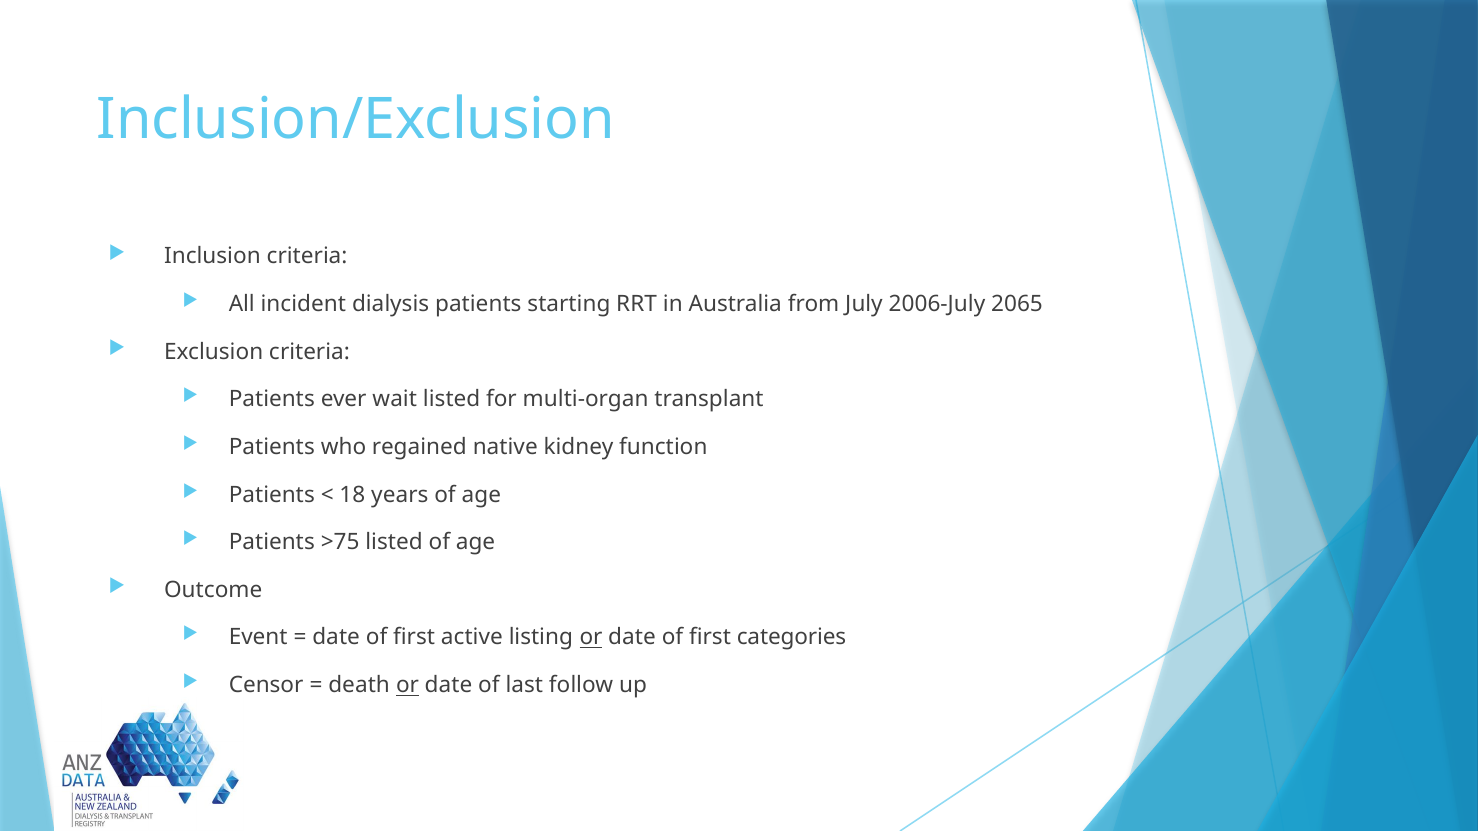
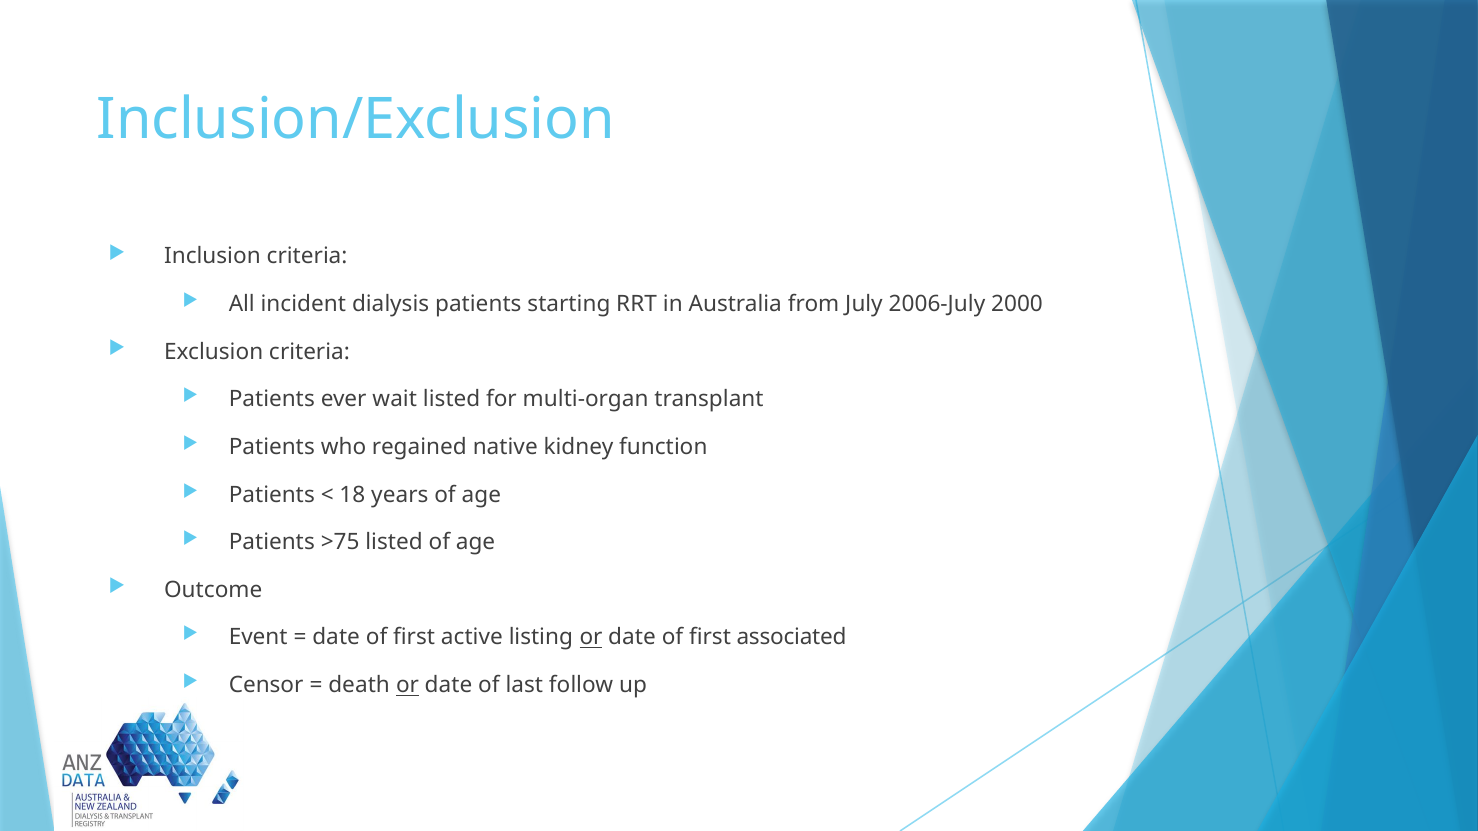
2065: 2065 -> 2000
categories: categories -> associated
